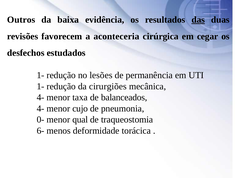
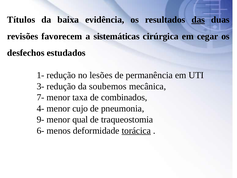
Outros: Outros -> Títulos
aconteceria: aconteceria -> sistemáticas
1- at (41, 86): 1- -> 3-
cirurgiões: cirurgiões -> soubemos
4- at (41, 97): 4- -> 7-
balanceados: balanceados -> combinados
0-: 0- -> 9-
torácica underline: none -> present
